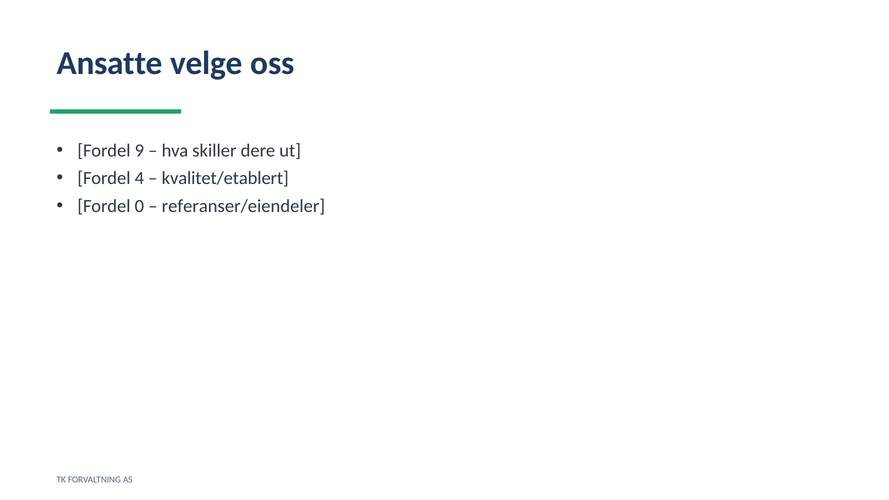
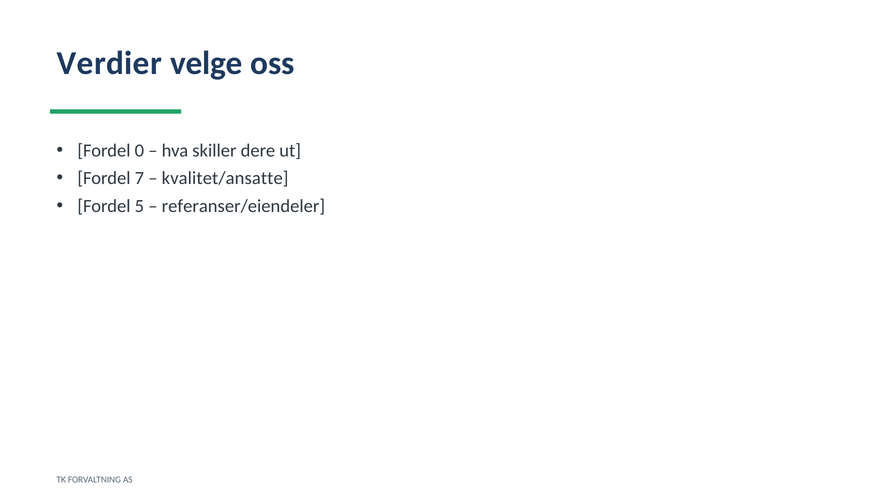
Ansatte: Ansatte -> Verdier
9: 9 -> 0
4: 4 -> 7
kvalitet/etablert: kvalitet/etablert -> kvalitet/ansatte
0: 0 -> 5
